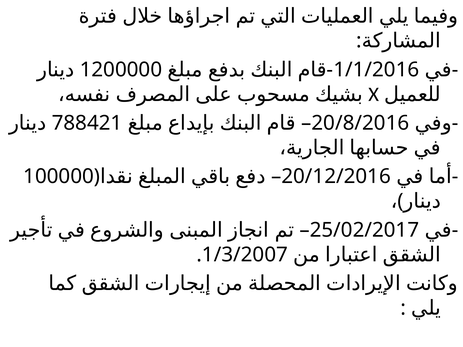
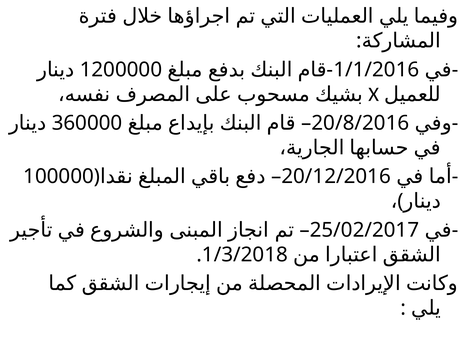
788421: 788421 -> 360000
1/3/2007: 1/3/2007 -> 1/3/2018
